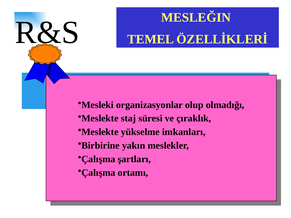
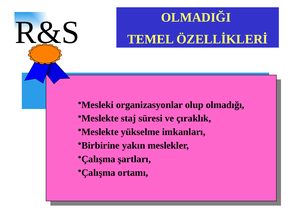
MESLEĞIN: MESLEĞIN -> OLMADIĞI
